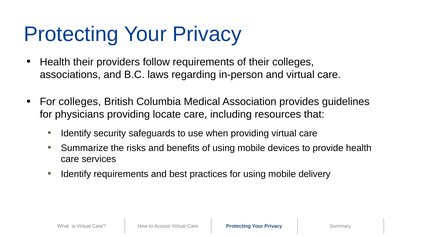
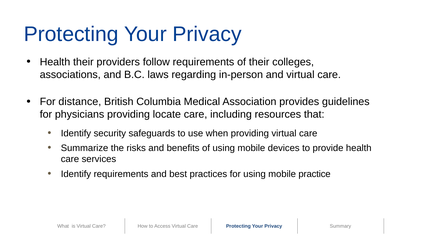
For colleges: colleges -> distance
delivery: delivery -> practice
